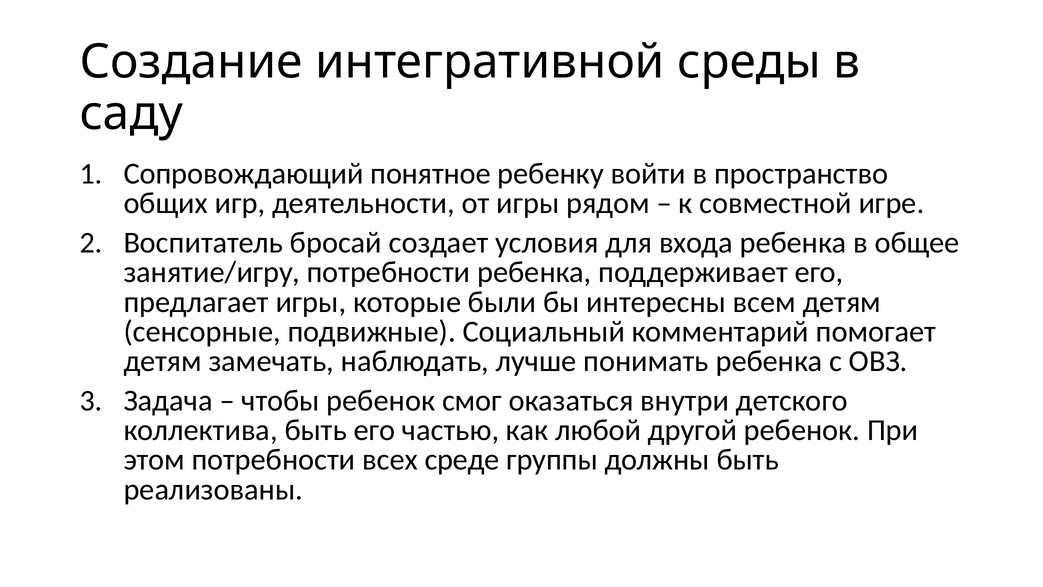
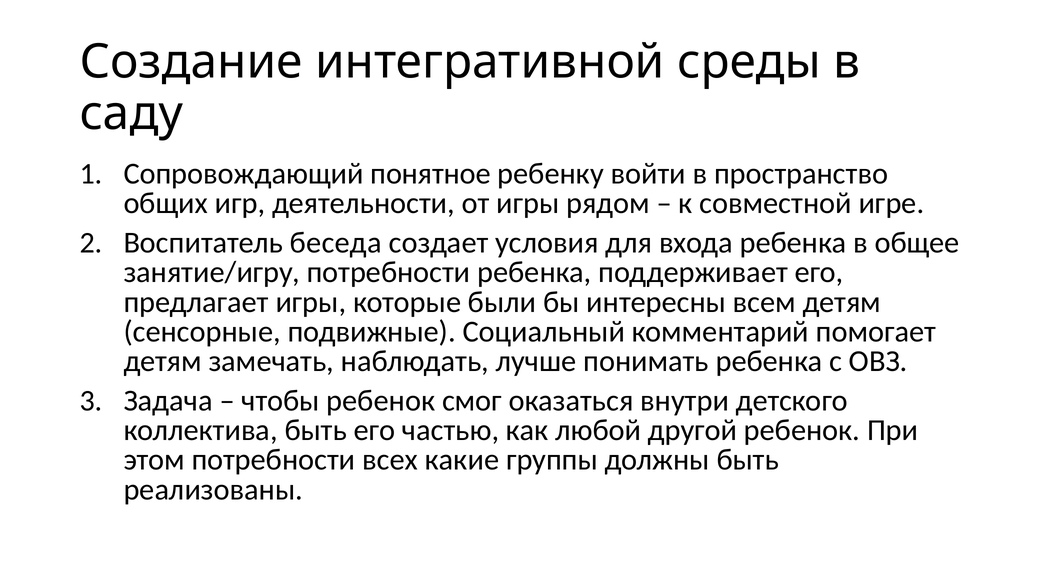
бросай: бросай -> беседа
среде: среде -> какие
